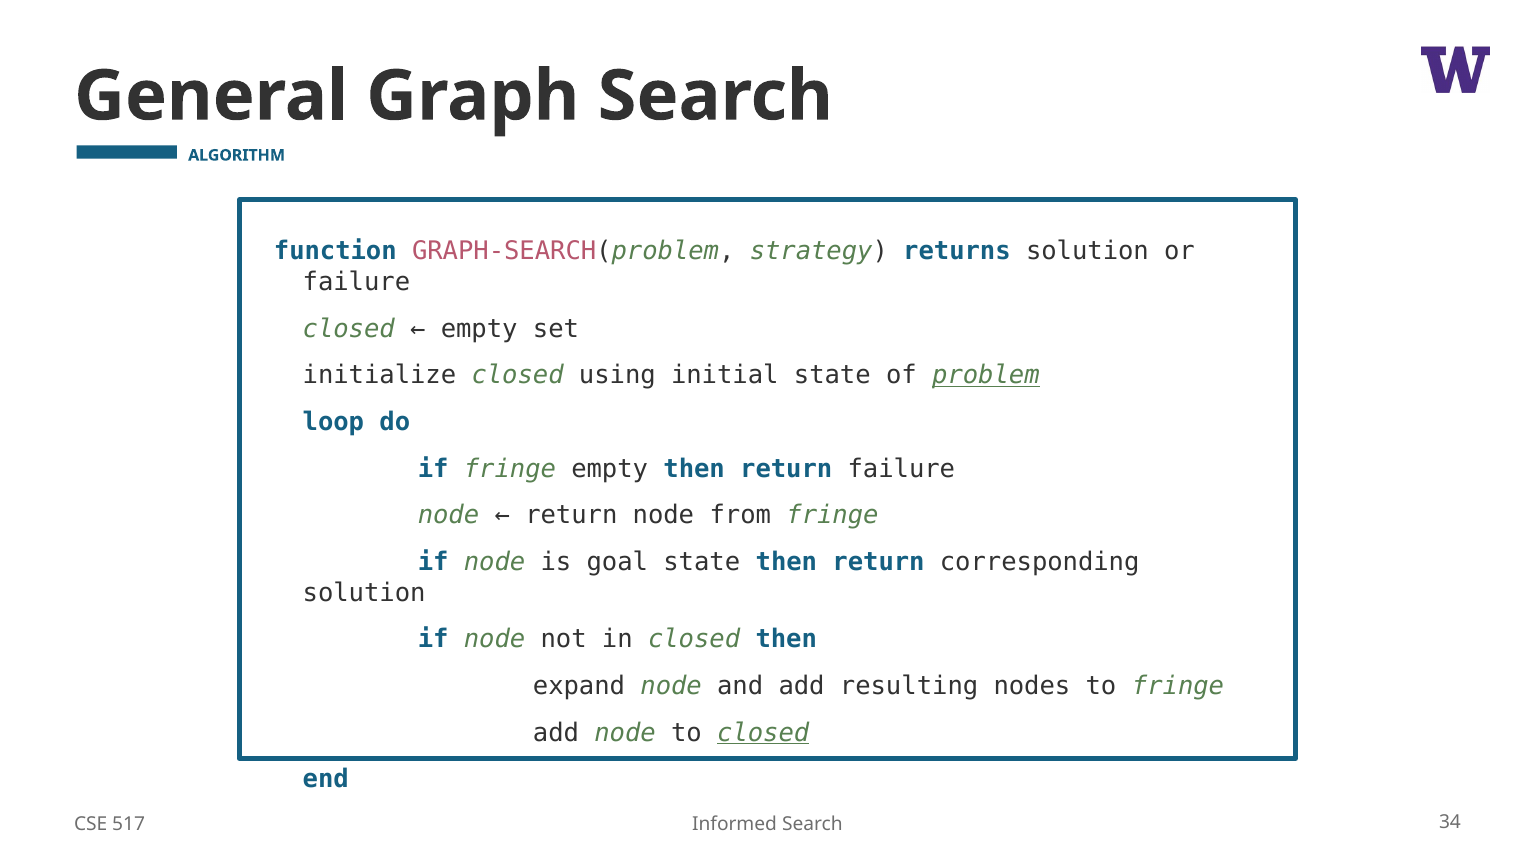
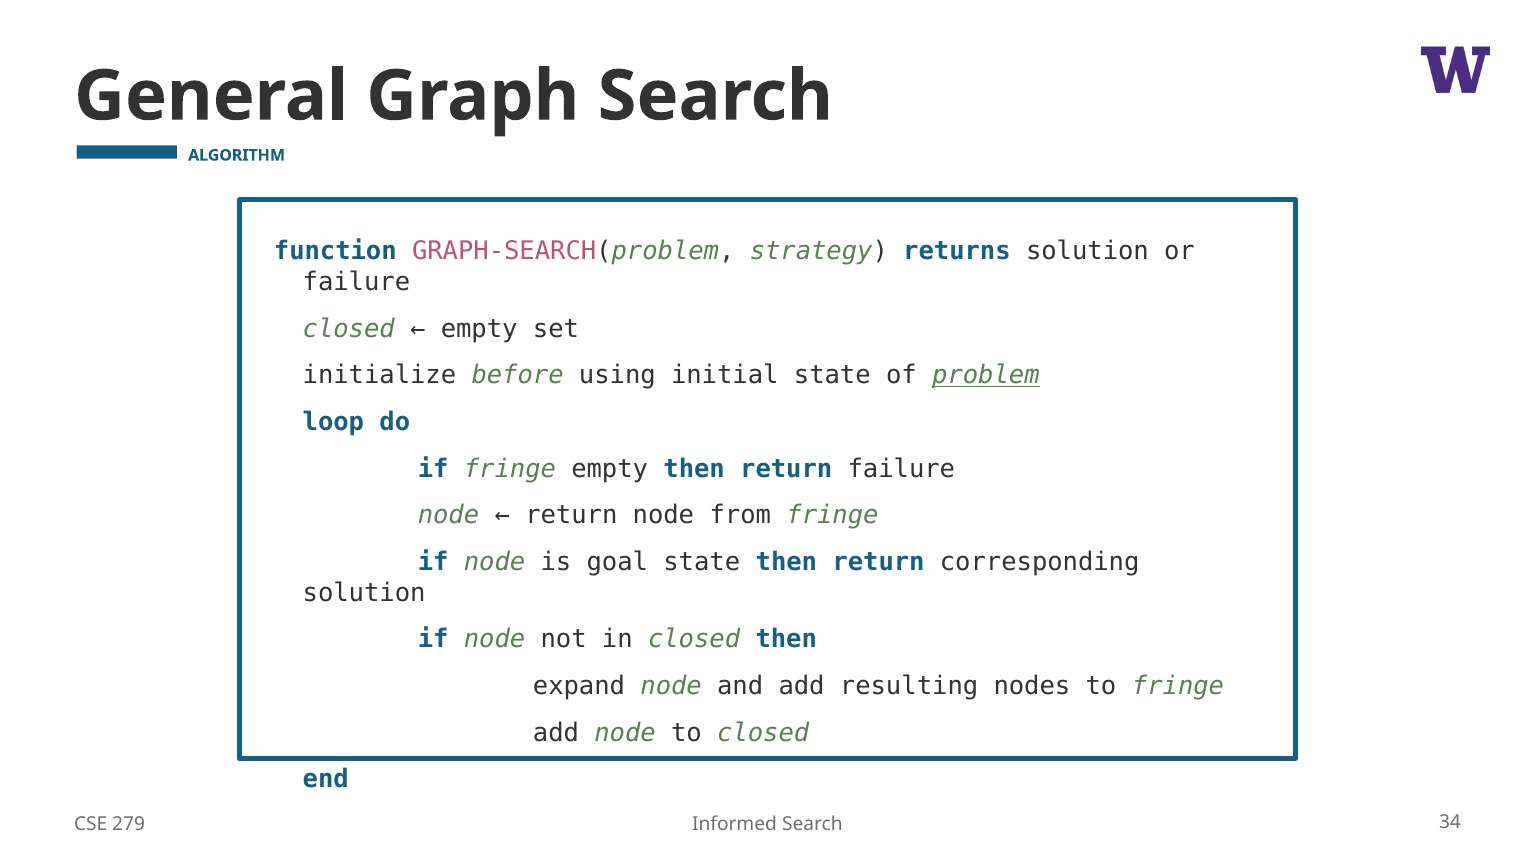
initialize closed: closed -> before
closed at (763, 733) underline: present -> none
517: 517 -> 279
